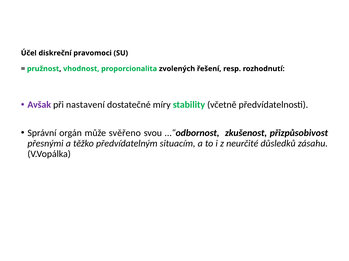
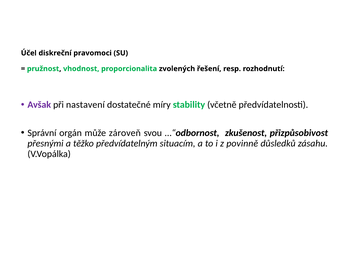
svěřeno: svěřeno -> zároveň
neurčité: neurčité -> povinně
